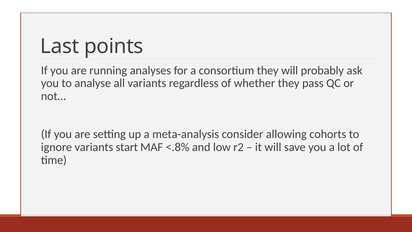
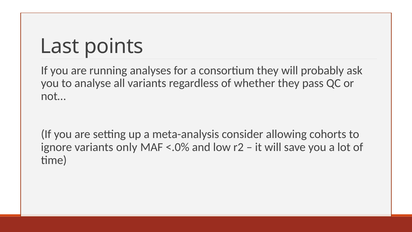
start: start -> only
<.8%: <.8% -> <.0%
